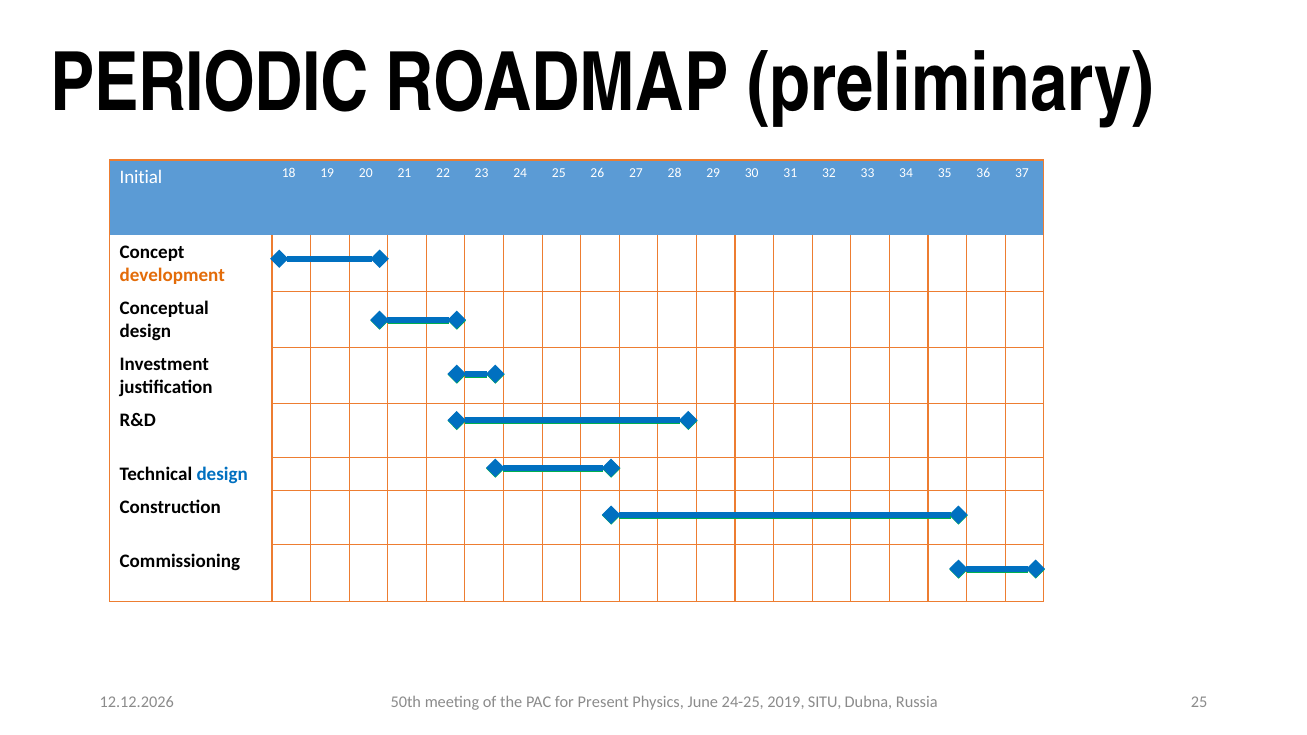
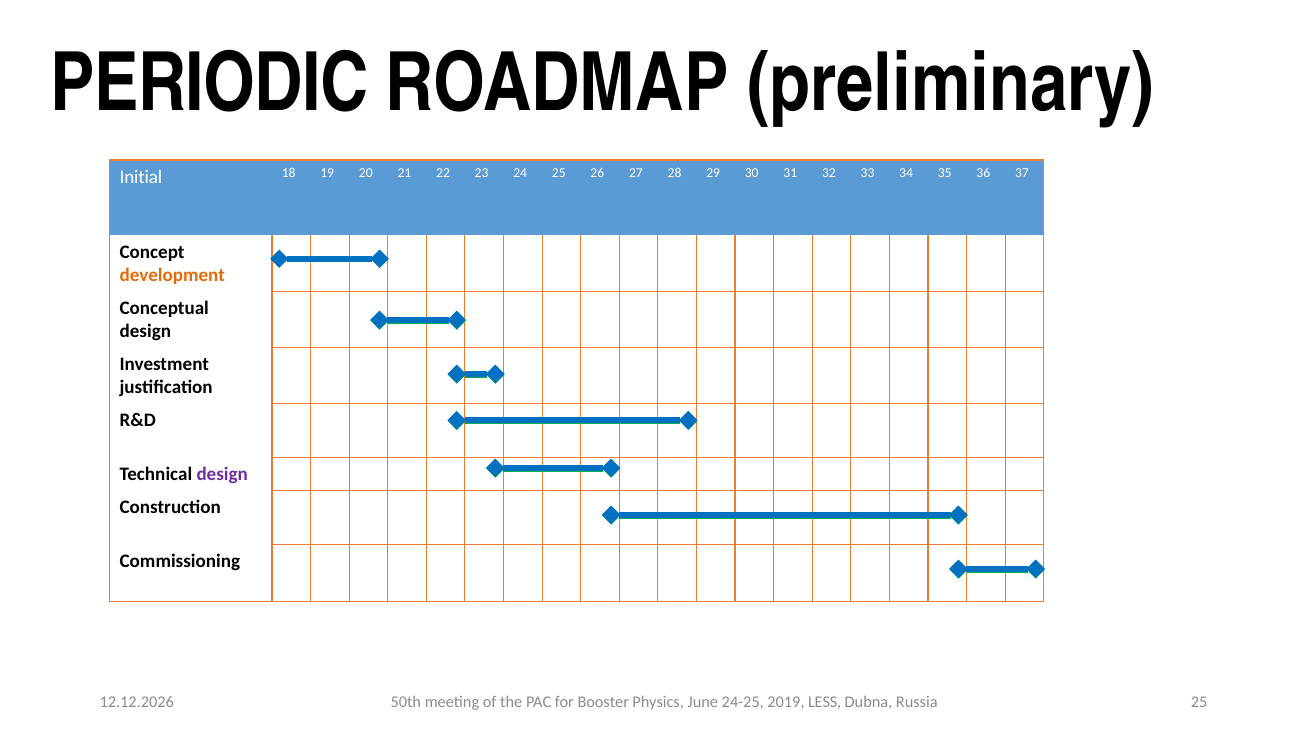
design at (222, 475) colour: blue -> purple
Present: Present -> Booster
SITU: SITU -> LESS
